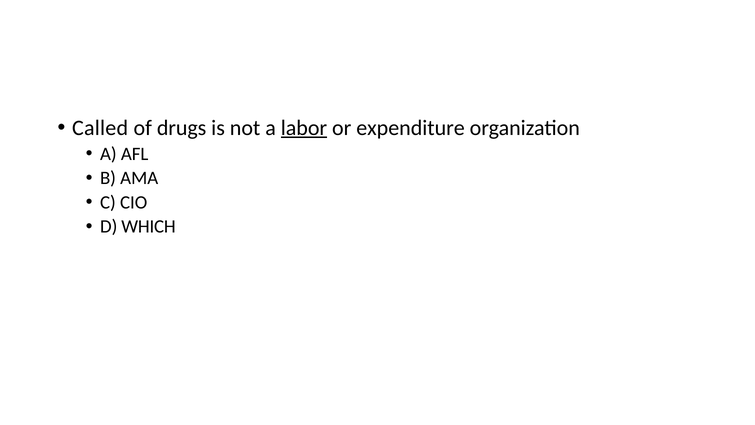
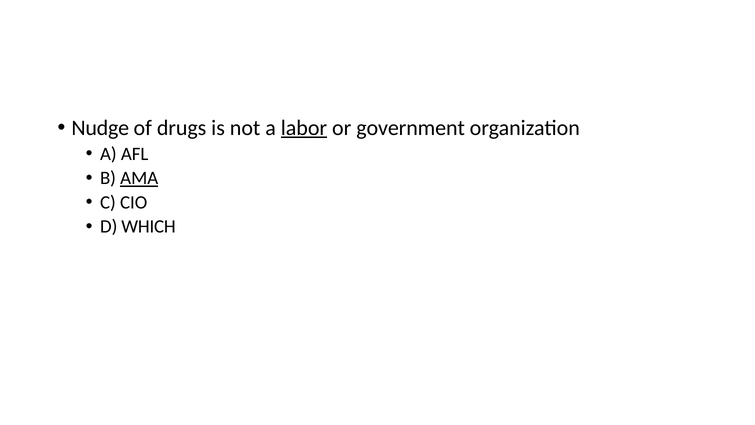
Called: Called -> Nudge
expenditure: expenditure -> government
AMA underline: none -> present
